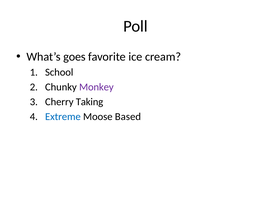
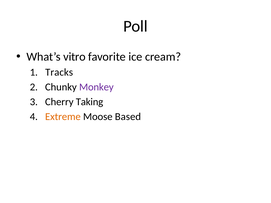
goes: goes -> vitro
School: School -> Tracks
Extreme colour: blue -> orange
